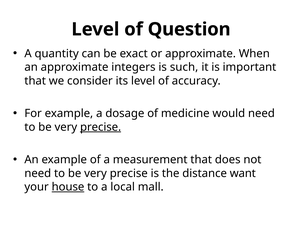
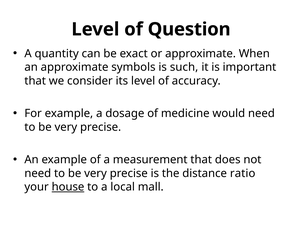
integers: integers -> symbols
precise at (101, 127) underline: present -> none
want: want -> ratio
